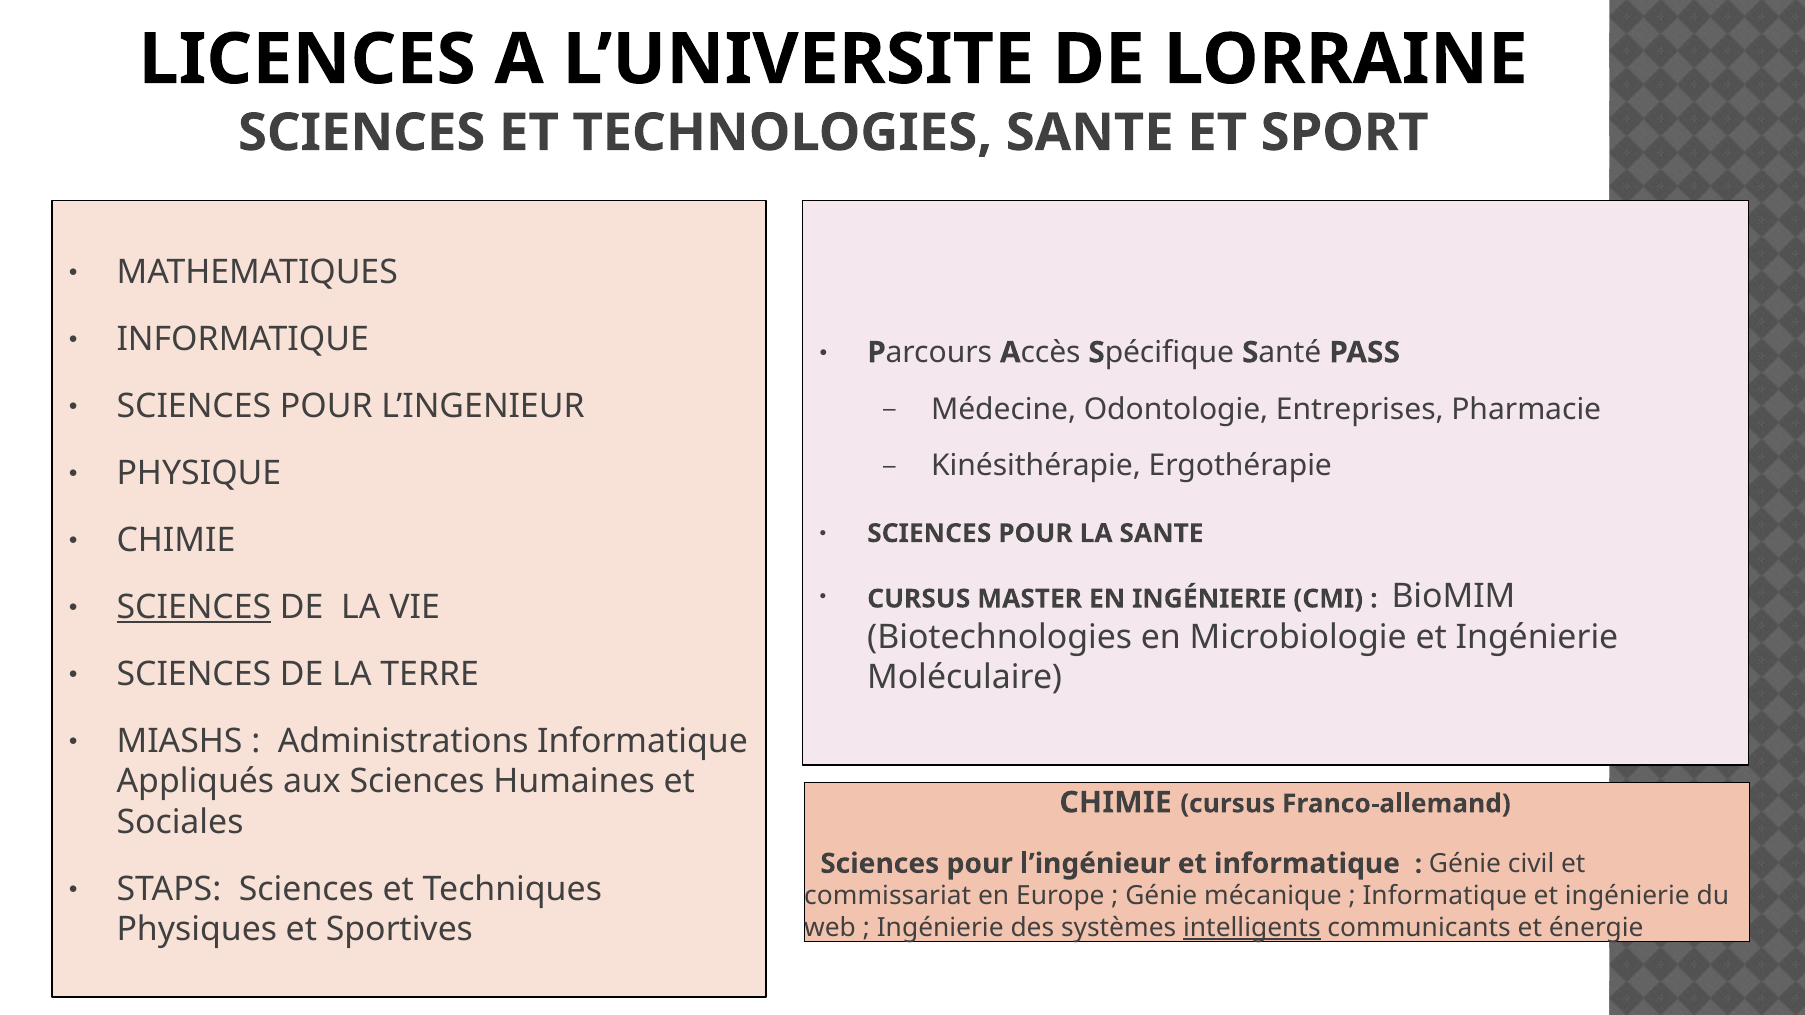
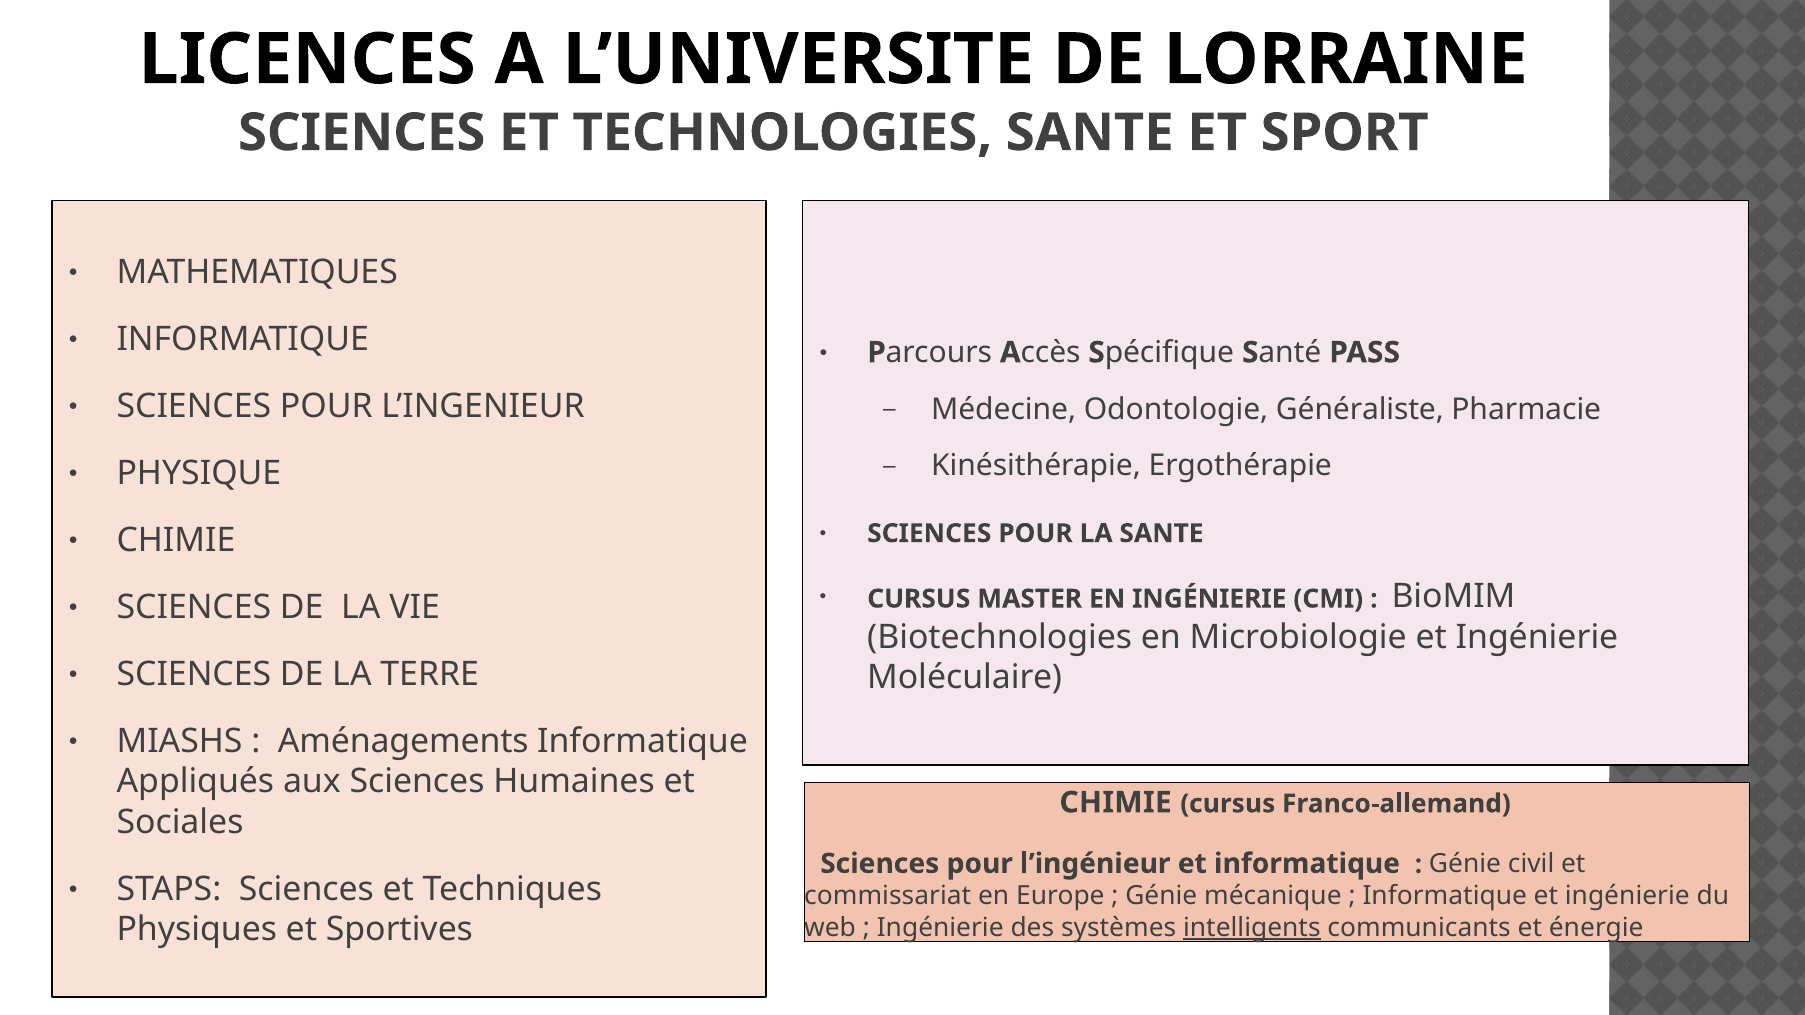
Entreprises: Entreprises -> Généraliste
SCIENCES at (194, 607) underline: present -> none
Administrations: Administrations -> Aménagements
